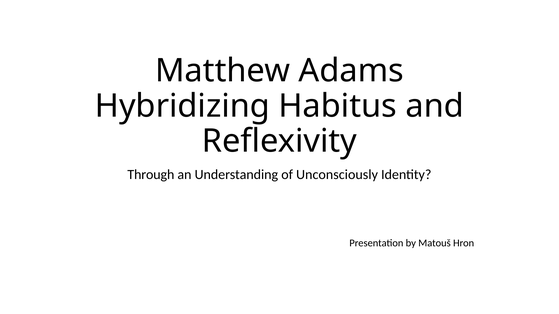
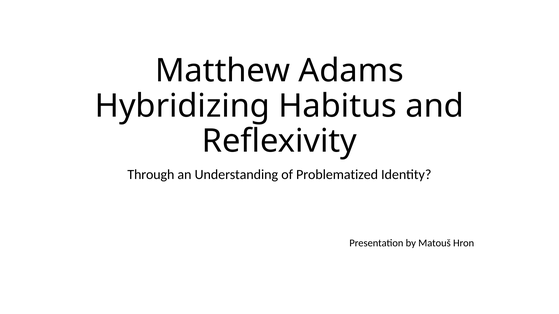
Unconsciously: Unconsciously -> Problematized
